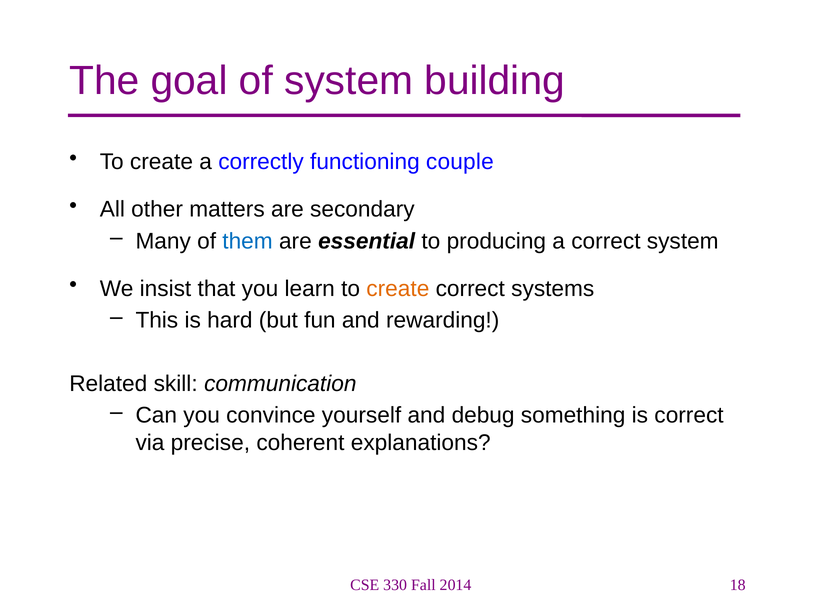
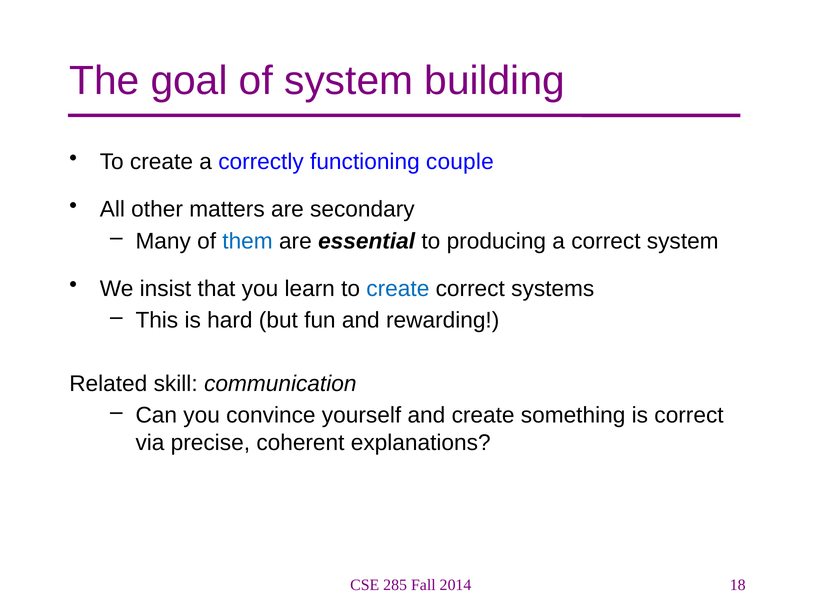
create at (398, 289) colour: orange -> blue
and debug: debug -> create
330: 330 -> 285
